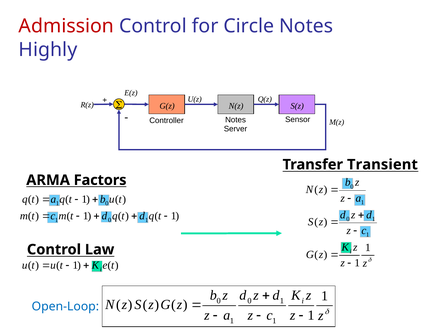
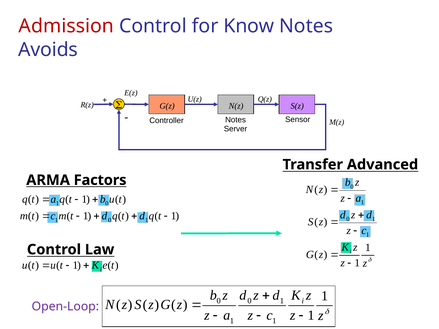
Circle: Circle -> Know
Highly: Highly -> Avoids
Transient: Transient -> Advanced
Open-Loop colour: blue -> purple
